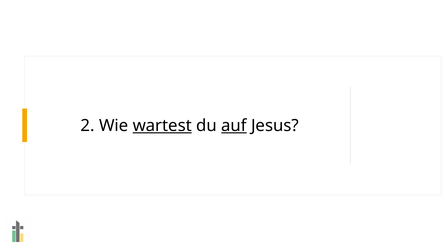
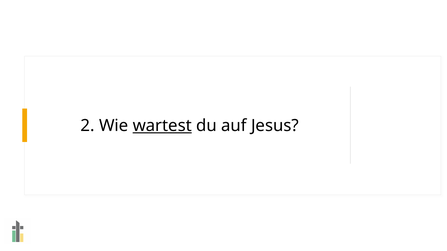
auf underline: present -> none
